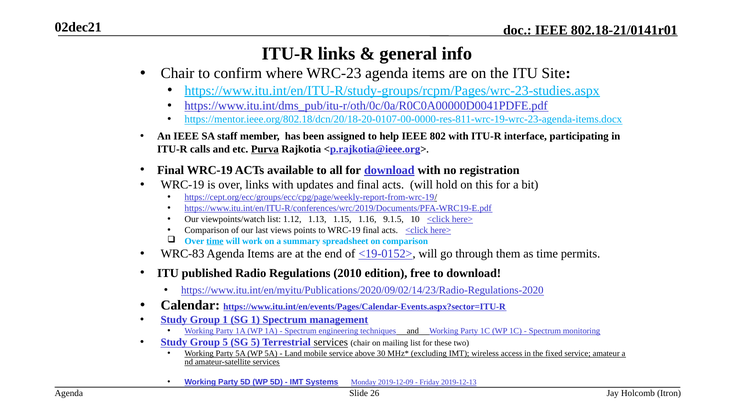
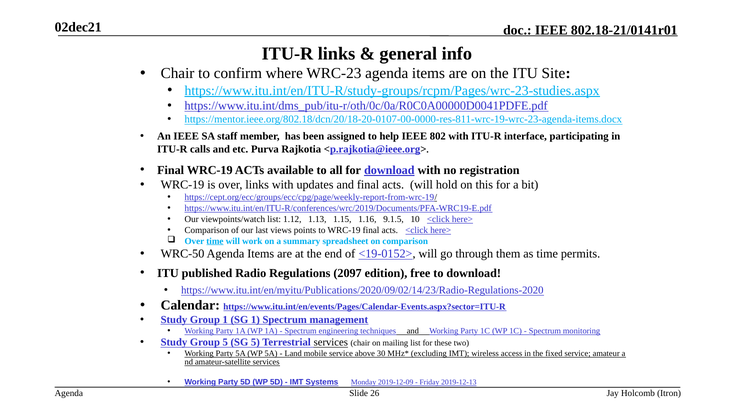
Purva underline: present -> none
WRC-83: WRC-83 -> WRC-50
2010: 2010 -> 2097
